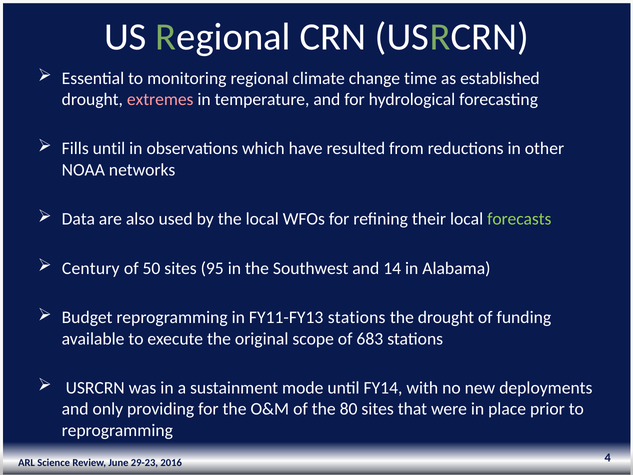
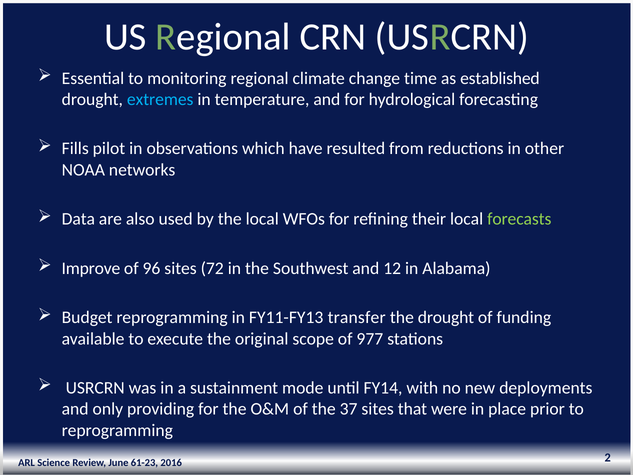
extremes colour: pink -> light blue
Fills until: until -> pilot
Century: Century -> Improve
50: 50 -> 96
95: 95 -> 72
14: 14 -> 12
FY11-FY13 stations: stations -> transfer
683: 683 -> 977
80: 80 -> 37
29-23: 29-23 -> 61-23
4: 4 -> 2
